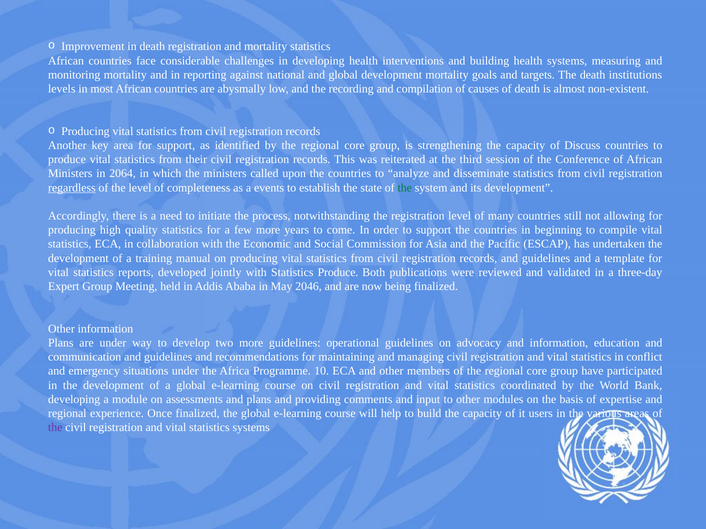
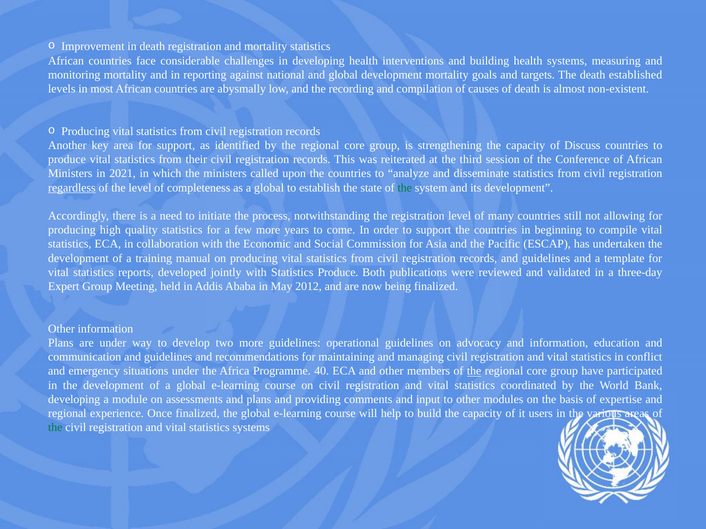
institutions: institutions -> established
2064: 2064 -> 2021
as a events: events -> global
2046: 2046 -> 2012
10: 10 -> 40
the at (474, 371) underline: none -> present
the at (55, 428) colour: purple -> green
